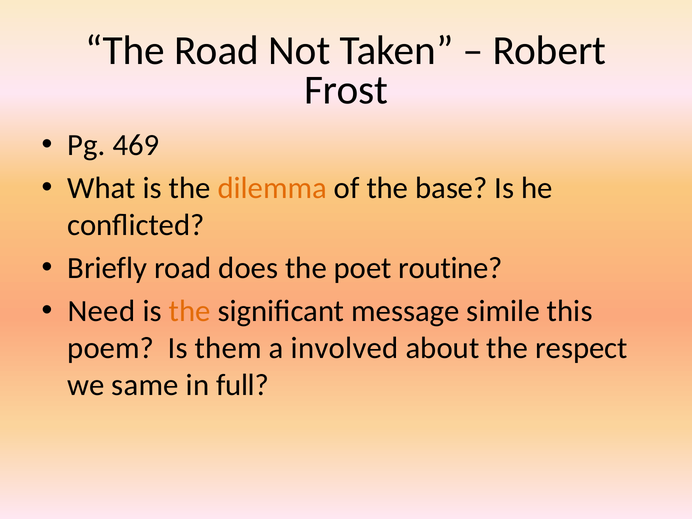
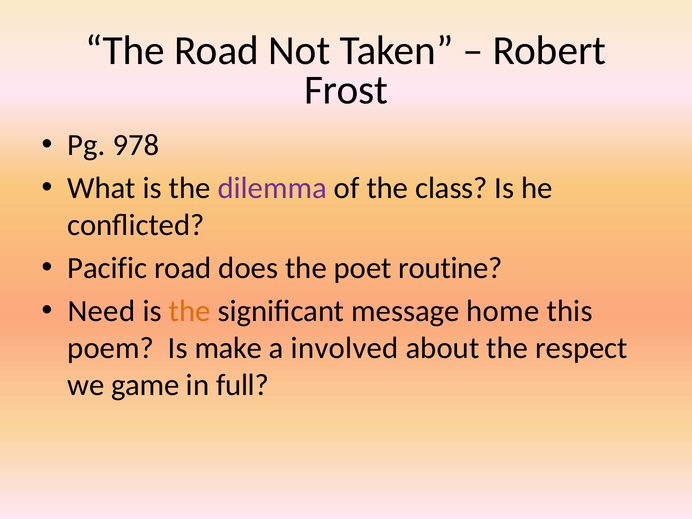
469: 469 -> 978
dilemma colour: orange -> purple
base: base -> class
Briefly: Briefly -> Pacific
simile: simile -> home
them: them -> make
same: same -> game
